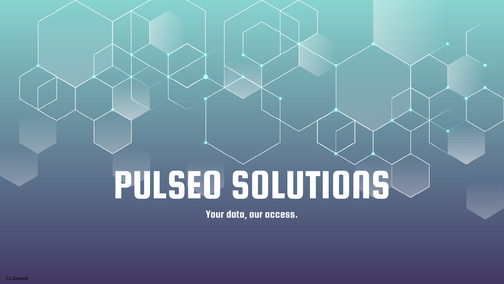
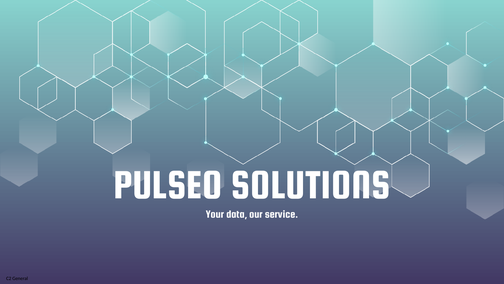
access: access -> service
